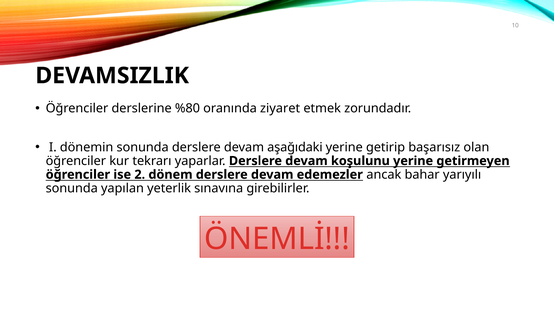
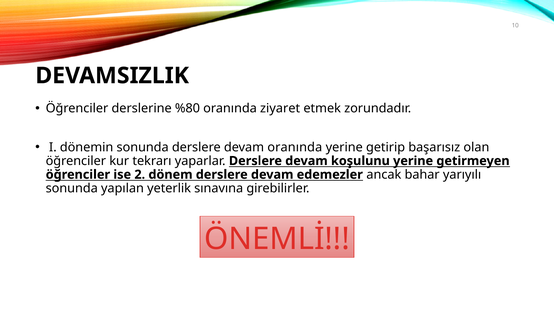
devam aşağıdaki: aşağıdaki -> oranında
